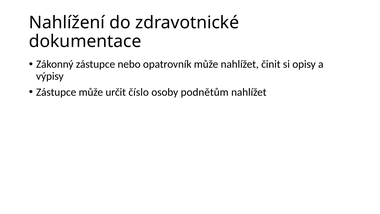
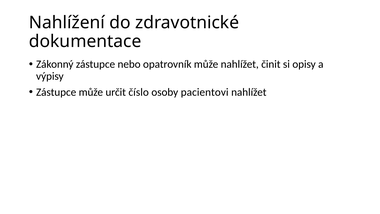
podnětům: podnětům -> pacientovi
